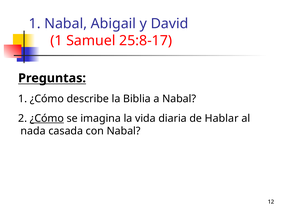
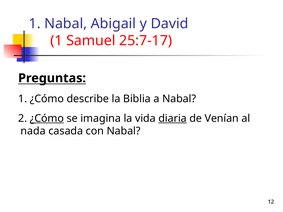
25:8-17: 25:8-17 -> 25:7-17
diaria underline: none -> present
Hablar: Hablar -> Venían
